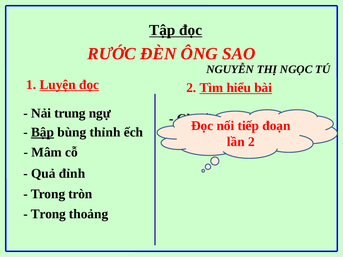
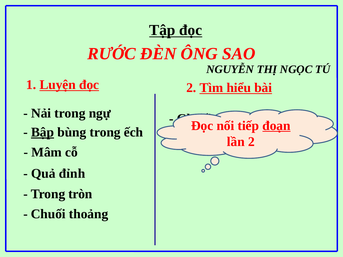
Nải trung: trung -> trong
đoạn underline: none -> present
bùng thỉnh: thỉnh -> trong
Trong at (48, 214): Trong -> Chuối
